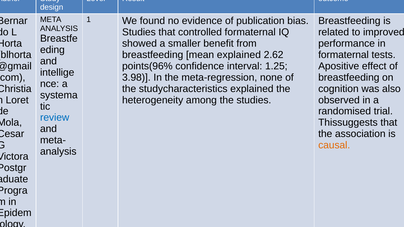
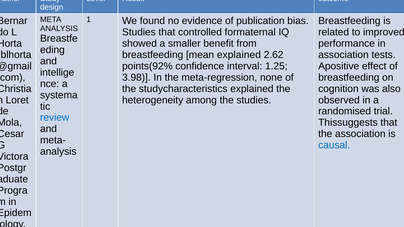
formaternal at (344, 55): formaternal -> association
points(96%: points(96% -> points(92%
causal colour: orange -> blue
